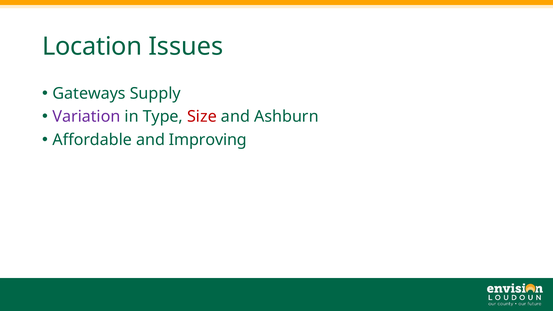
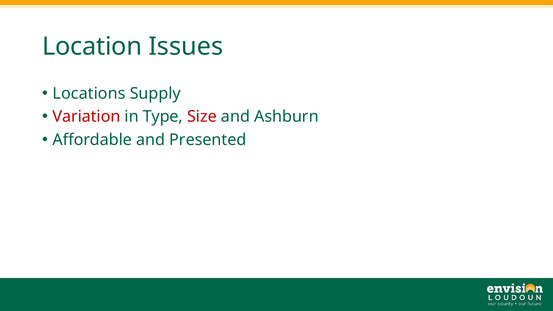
Gateways: Gateways -> Locations
Variation colour: purple -> red
Improving: Improving -> Presented
